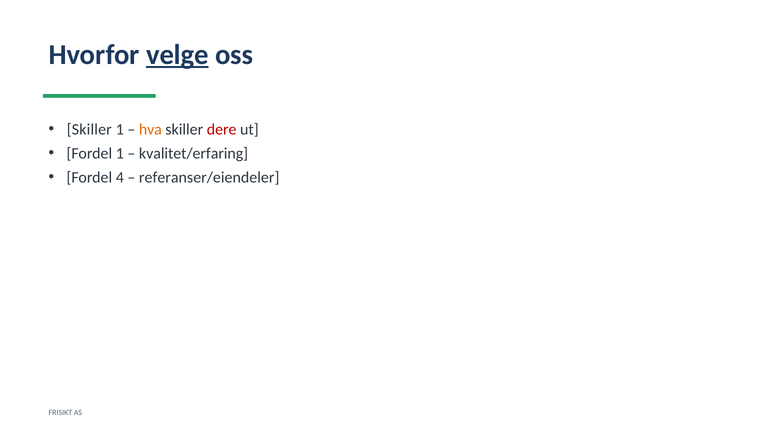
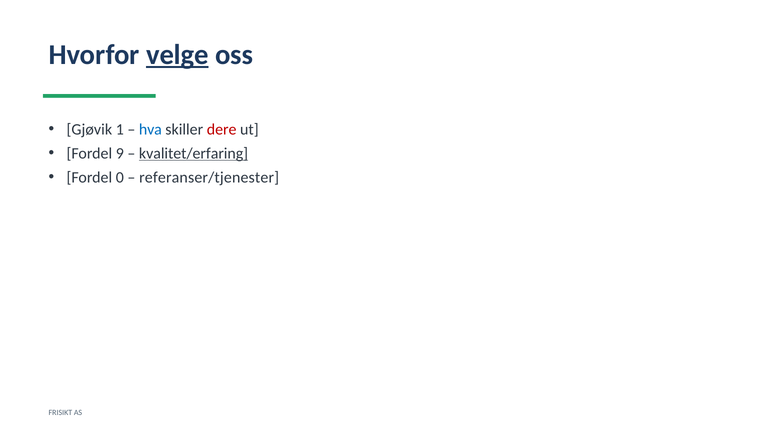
Skiller at (89, 129): Skiller -> Gjøvik
hva colour: orange -> blue
Fordel 1: 1 -> 9
kvalitet/erfaring underline: none -> present
4: 4 -> 0
referanser/eiendeler: referanser/eiendeler -> referanser/tjenester
